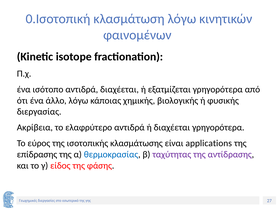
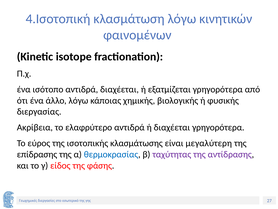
0.Ισοτοπική: 0.Ισοτοπική -> 4.Ισοτοπική
applications: applications -> μεγαλύτερη
